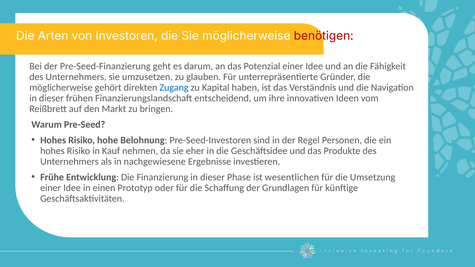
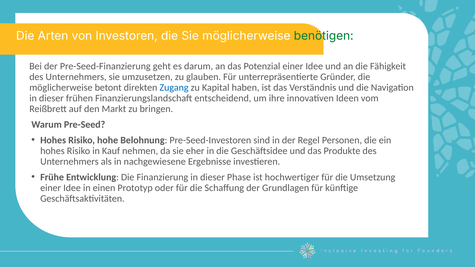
benötigen colour: red -> green
gehört: gehört -> betont
wesentlichen: wesentlichen -> hochwertiger
